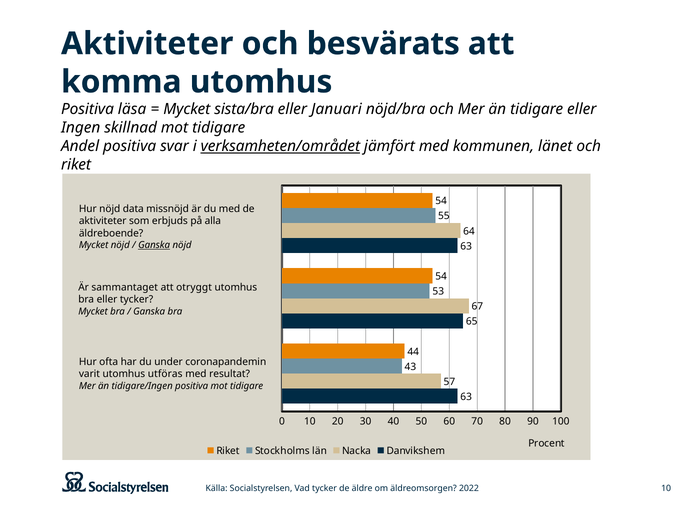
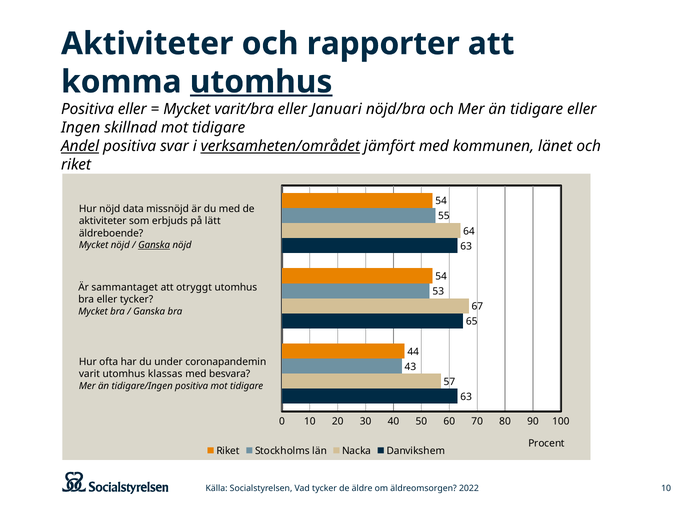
besvärats: besvärats -> rapporter
utomhus at (261, 82) underline: none -> present
Positiva läsa: läsa -> eller
sista/bra: sista/bra -> varit/bra
Andel underline: none -> present
alla: alla -> lätt
utföras: utföras -> klassas
resultat: resultat -> besvara
